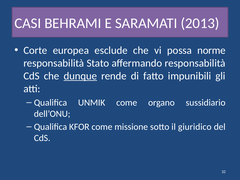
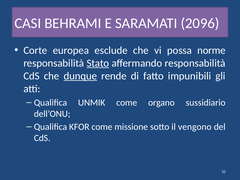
2013: 2013 -> 2096
Stato underline: none -> present
giuridico: giuridico -> vengono
